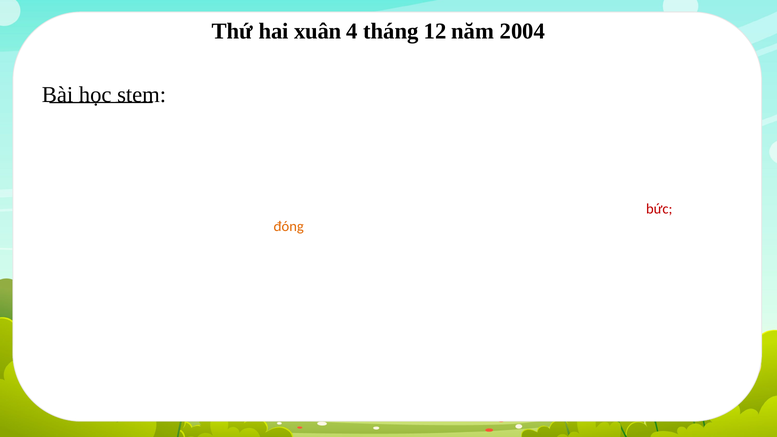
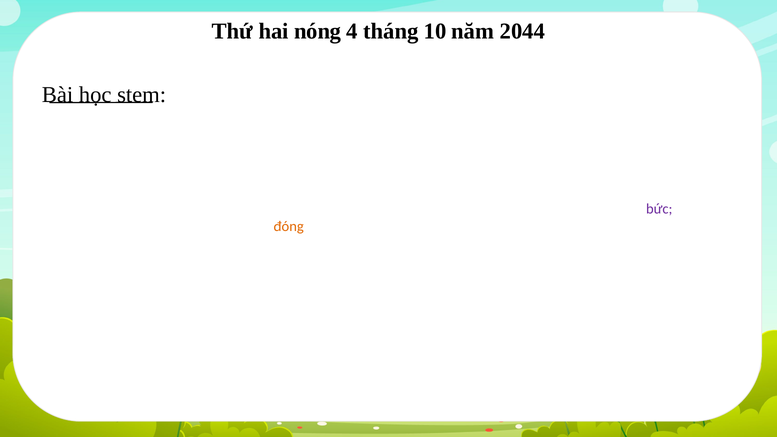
hai xuân: xuân -> nóng
12: 12 -> 10
2004: 2004 -> 2044
bức colour: red -> purple
